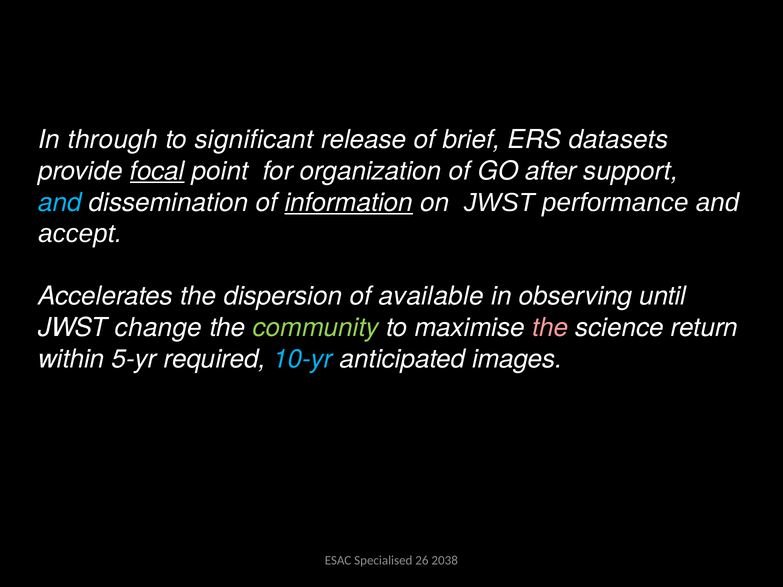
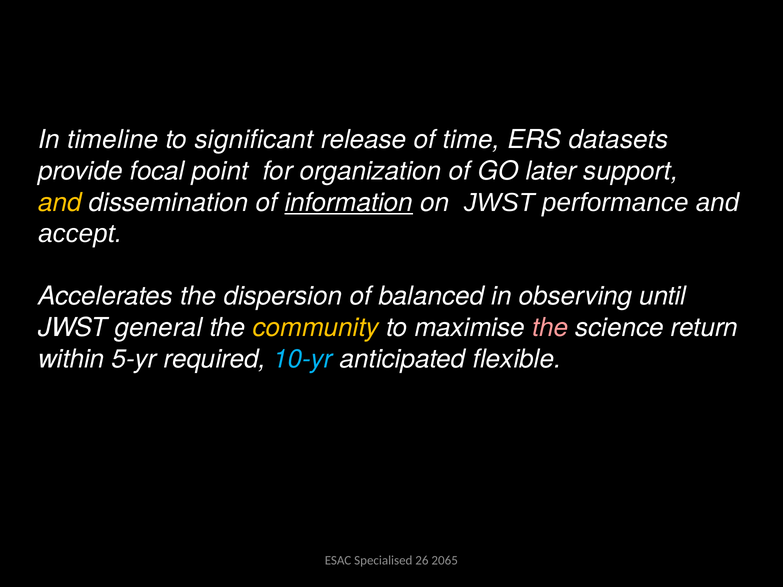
through: through -> timeline
brief: brief -> time
focal underline: present -> none
after: after -> later
and at (60, 203) colour: light blue -> yellow
available: available -> balanced
change: change -> general
community colour: light green -> yellow
images: images -> flexible
2038: 2038 -> 2065
